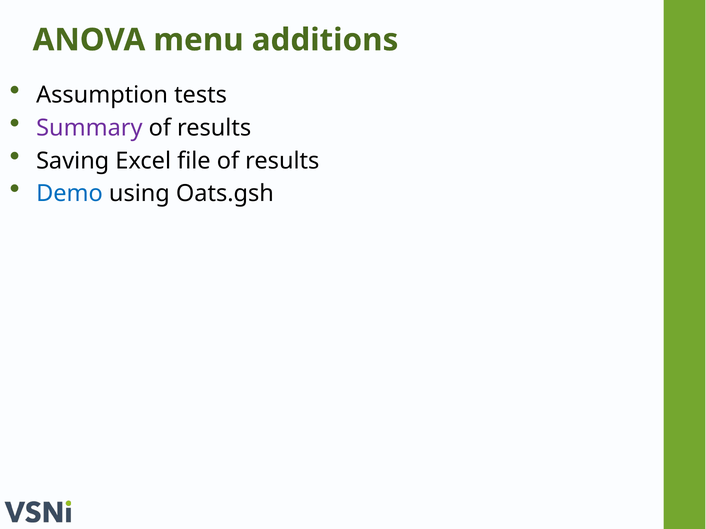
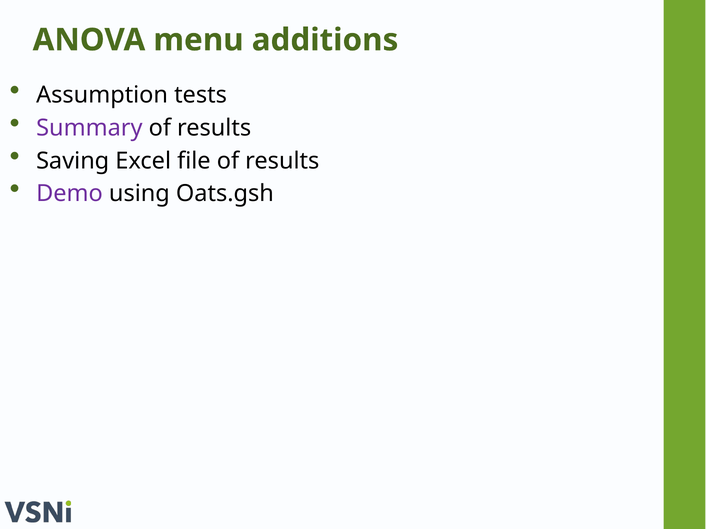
Demo colour: blue -> purple
